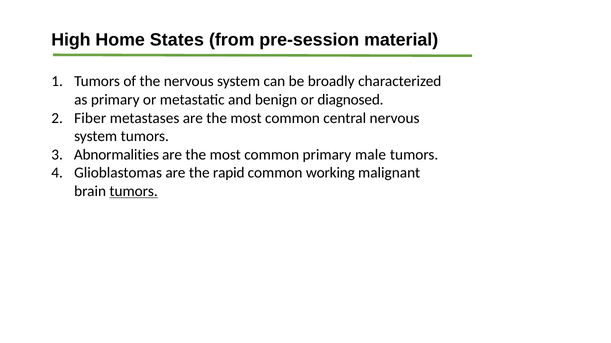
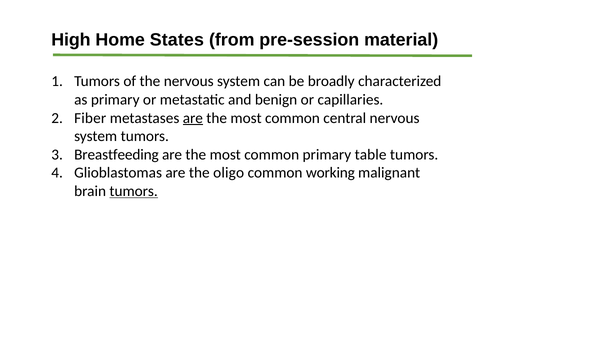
diagnosed: diagnosed -> capillaries
are at (193, 118) underline: none -> present
Abnormalities: Abnormalities -> Breastfeeding
male: male -> table
rapid: rapid -> oligo
